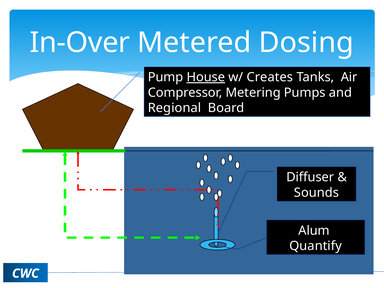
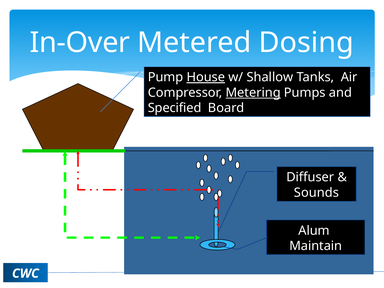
Creates: Creates -> Shallow
Metering underline: none -> present
Regional: Regional -> Specified
Quantify: Quantify -> Maintain
